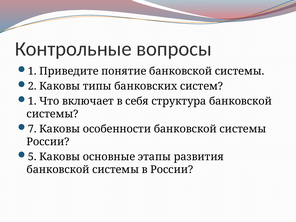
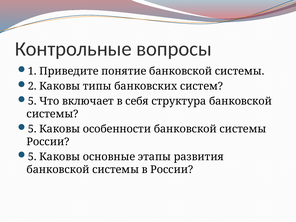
1 at (32, 101): 1 -> 5
7 at (32, 129): 7 -> 5
